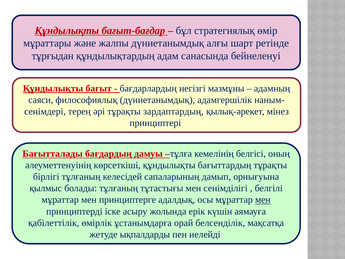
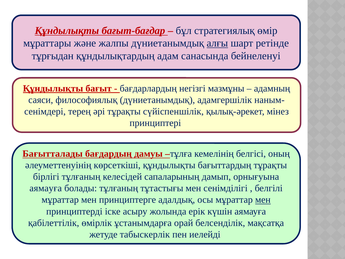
алғы underline: none -> present
зардаптардың: зардаптардың -> сүйіспеншілік
қылмыс at (46, 188): қылмыс -> аямауға
ықпалдарды: ықпалдарды -> табыскерлік
